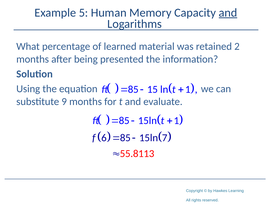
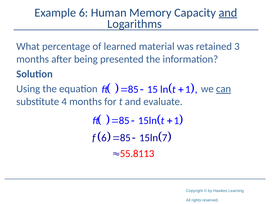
Example 5: 5 -> 6
2: 2 -> 3
can underline: none -> present
9: 9 -> 4
